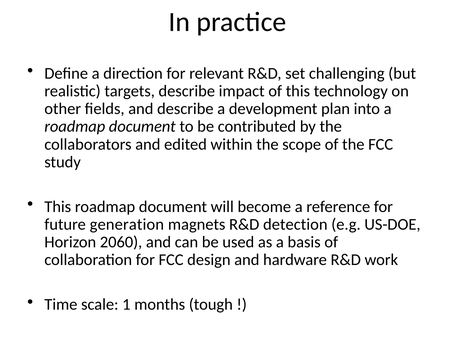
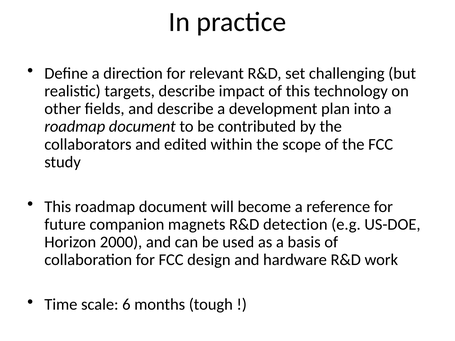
generation: generation -> companion
2060: 2060 -> 2000
1: 1 -> 6
